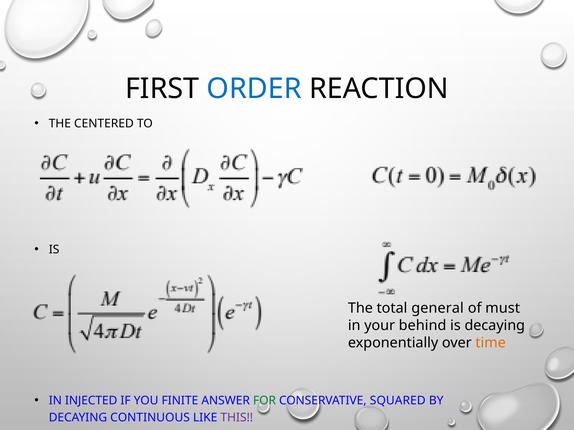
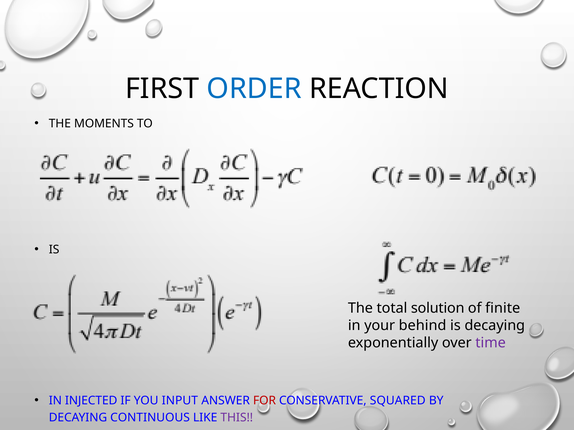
CENTERED: CENTERED -> MOMENTS
general: general -> solution
must: must -> finite
time colour: orange -> purple
FINITE: FINITE -> INPUT
FOR colour: green -> red
